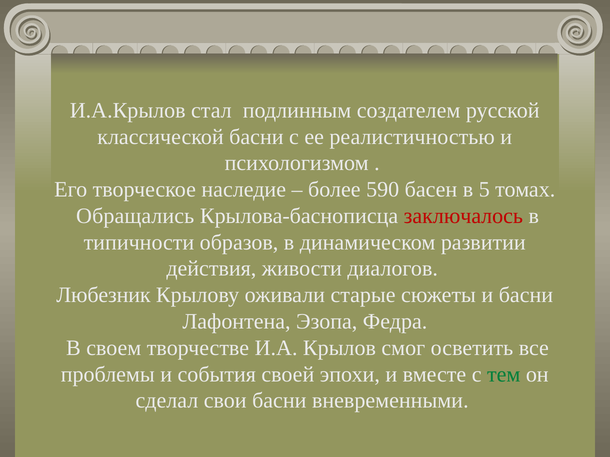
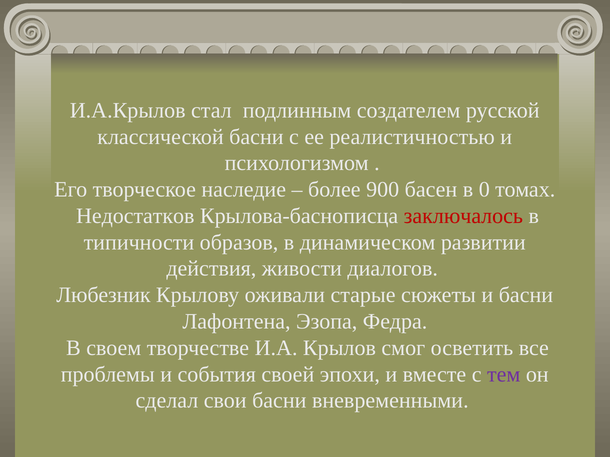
590: 590 -> 900
5: 5 -> 0
Обращались: Обращались -> Недостатков
тем colour: green -> purple
